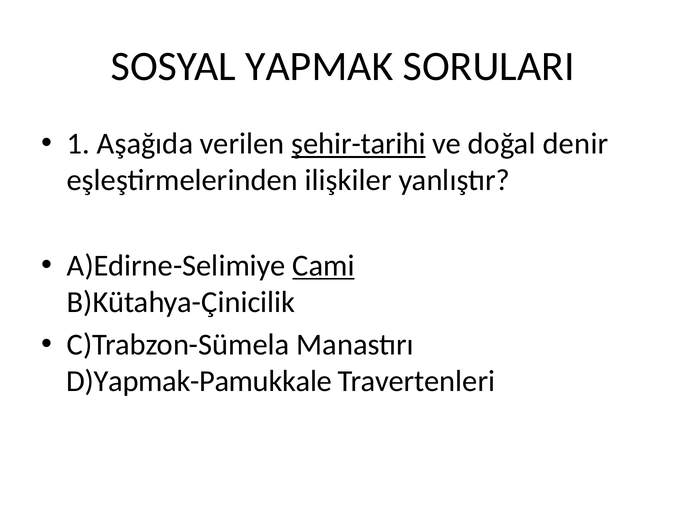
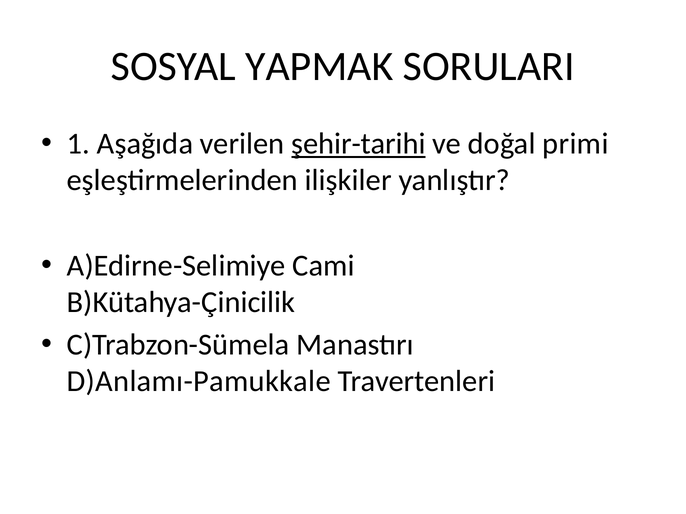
denir: denir -> primi
Cami underline: present -> none
D)Yapmak-Pamukkale: D)Yapmak-Pamukkale -> D)Anlamı-Pamukkale
